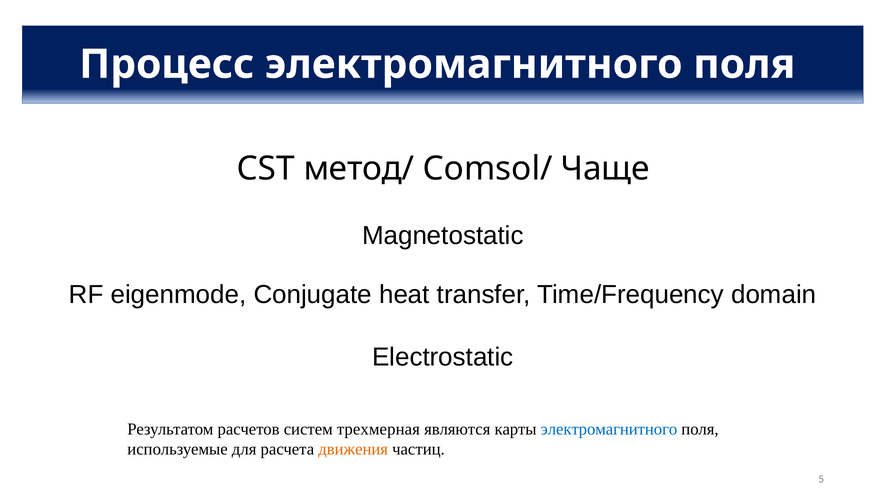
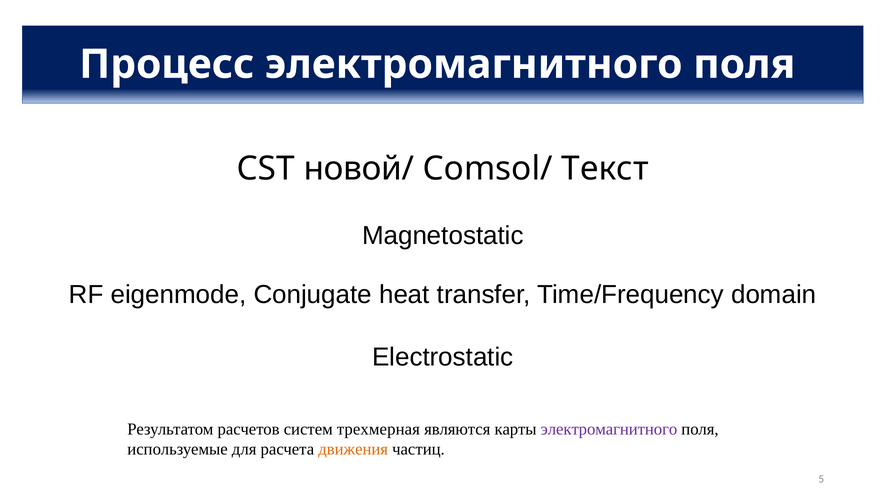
метод/: метод/ -> новой/
Чаще: Чаще -> Текст
электромагнитного at (609, 429) colour: blue -> purple
